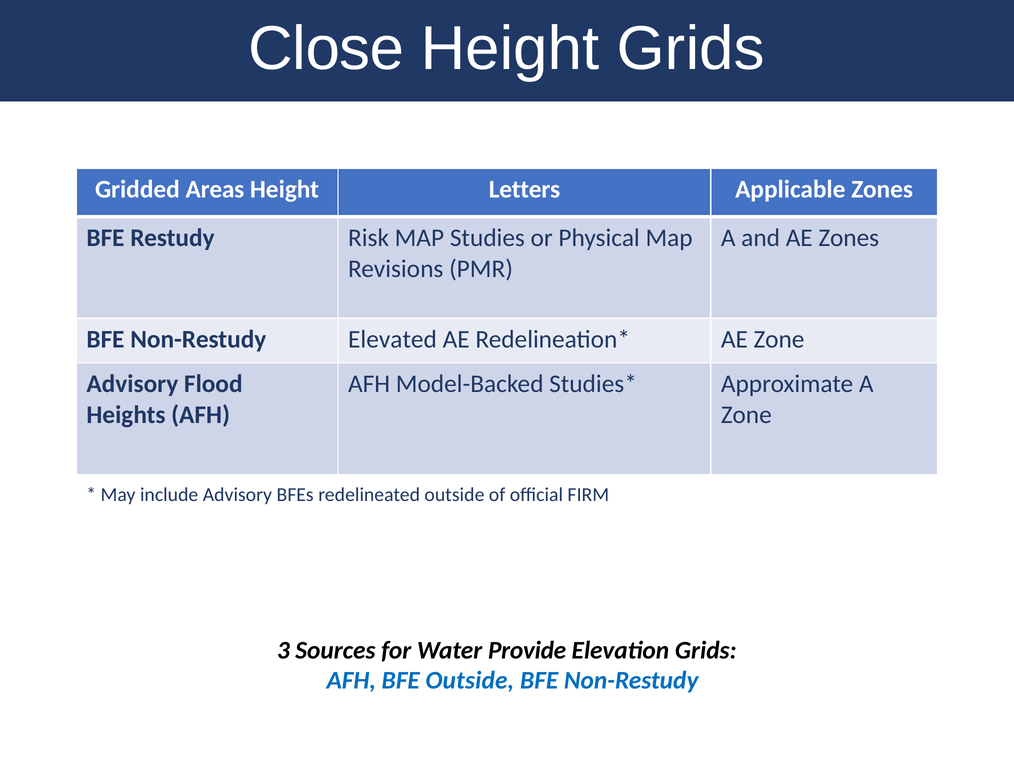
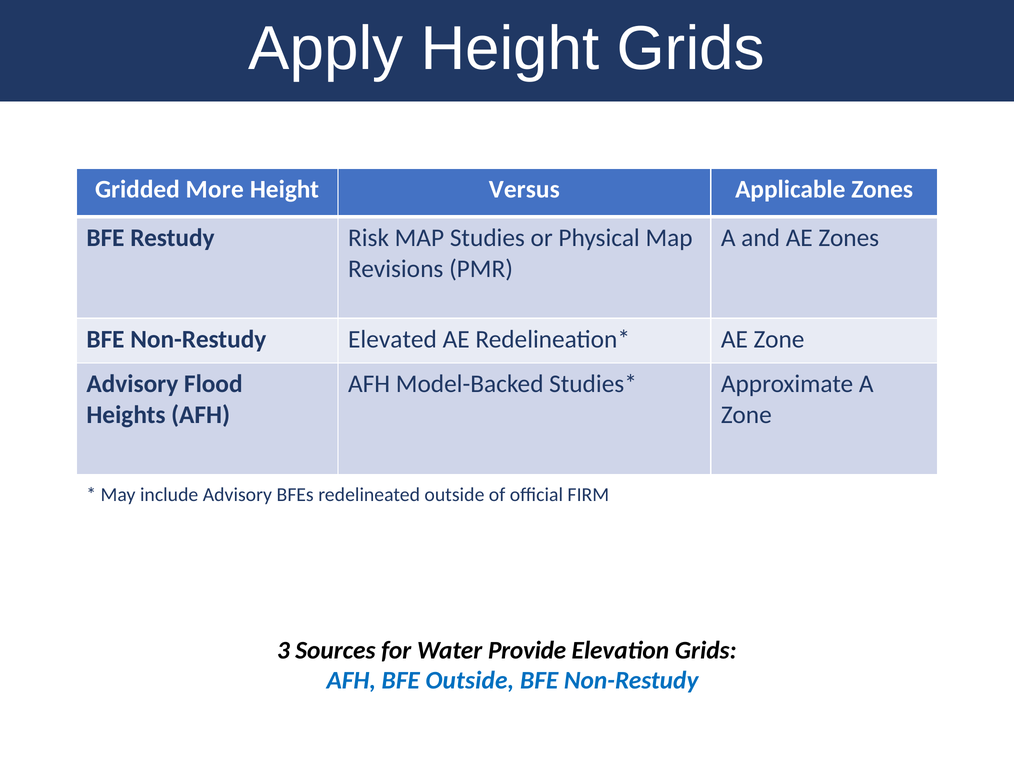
Close: Close -> Apply
Areas: Areas -> More
Letters: Letters -> Versus
